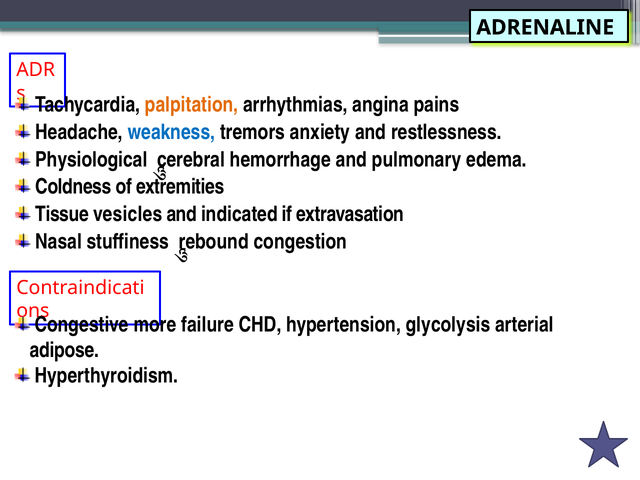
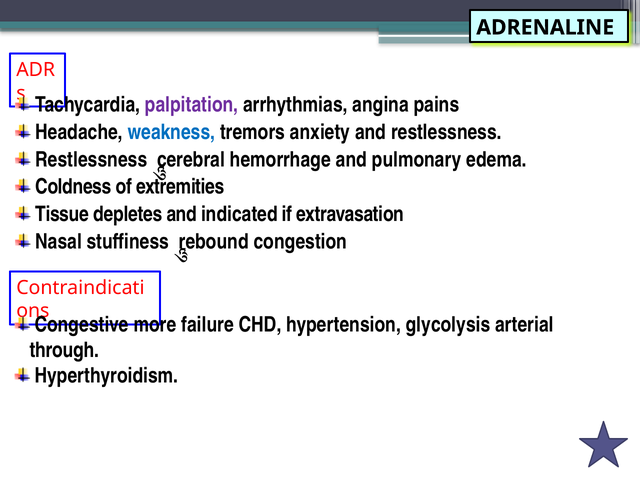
palpitation colour: orange -> purple
Physiological at (91, 160): Physiological -> Restlessness
vesicles: vesicles -> depletes
adipose: adipose -> through
